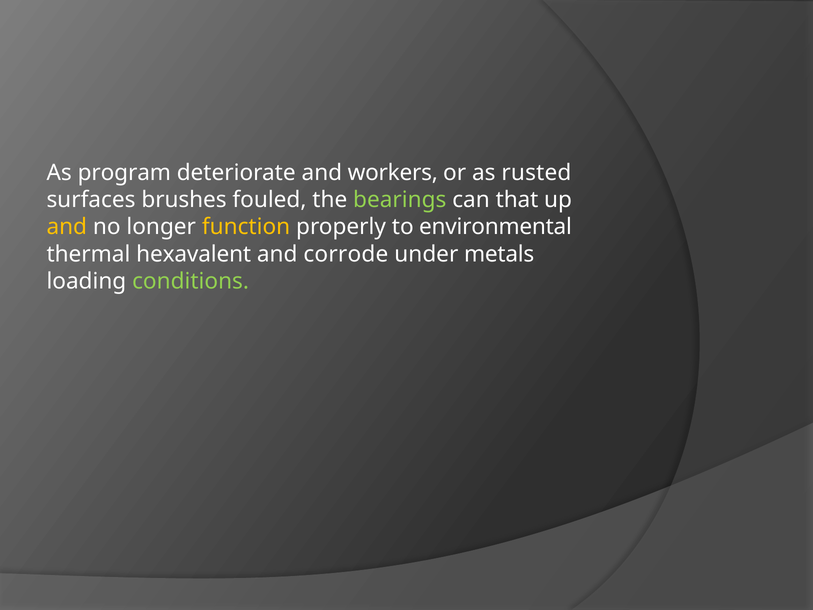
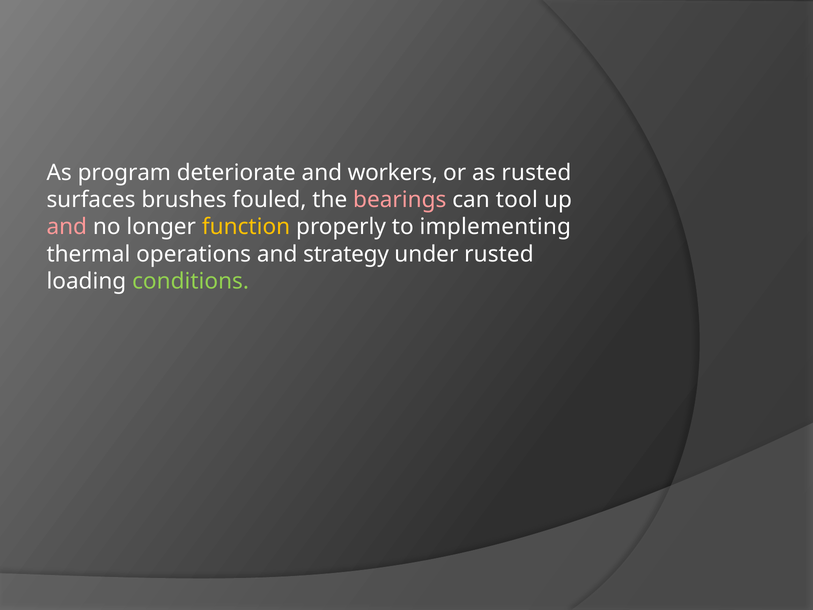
bearings colour: light green -> pink
that: that -> tool
and at (67, 227) colour: yellow -> pink
environmental: environmental -> implementing
hexavalent: hexavalent -> operations
corrode: corrode -> strategy
under metals: metals -> rusted
